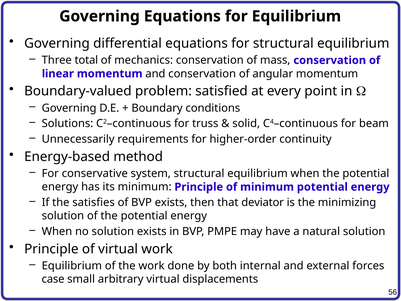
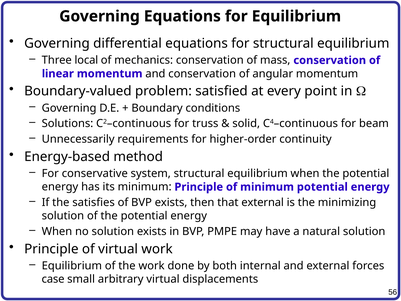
total: total -> local
that deviator: deviator -> external
